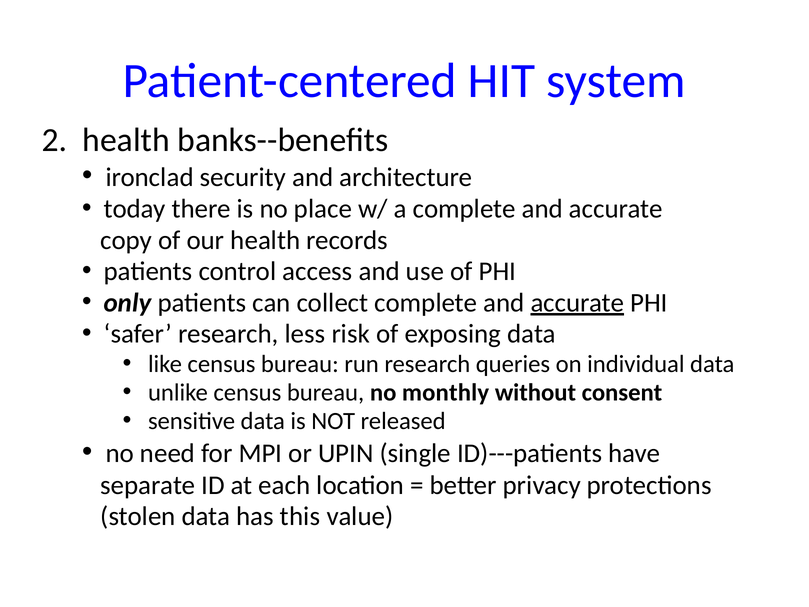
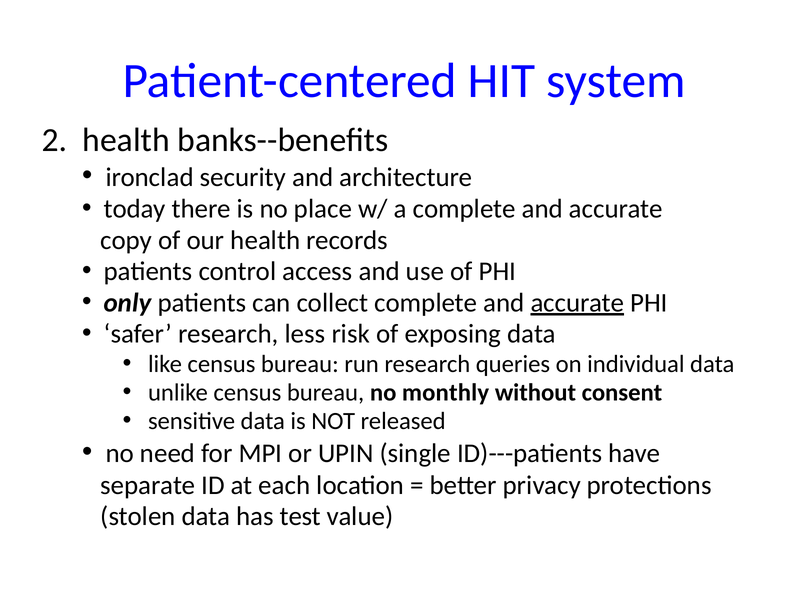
this: this -> test
